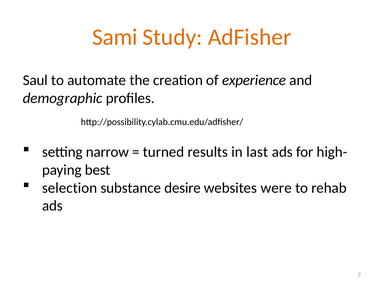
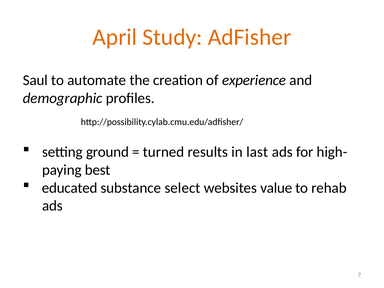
Sami: Sami -> April
narrow: narrow -> ground
selection: selection -> educated
desire: desire -> select
were: were -> value
